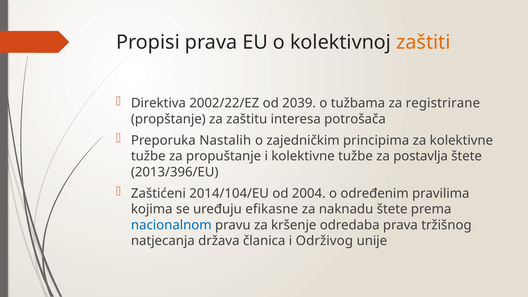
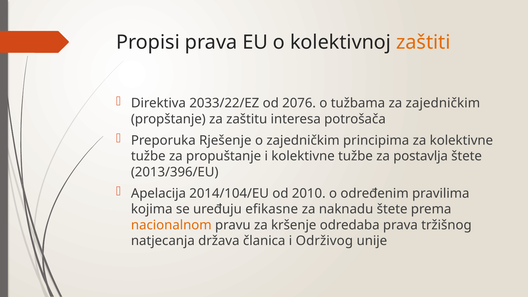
2002/22/EZ: 2002/22/EZ -> 2033/22/EZ
2039: 2039 -> 2076
za registrirane: registrirane -> zajedničkim
Nastalih: Nastalih -> Rješenje
Zaštićeni: Zaštićeni -> Apelacija
2004: 2004 -> 2010
nacionalnom colour: blue -> orange
